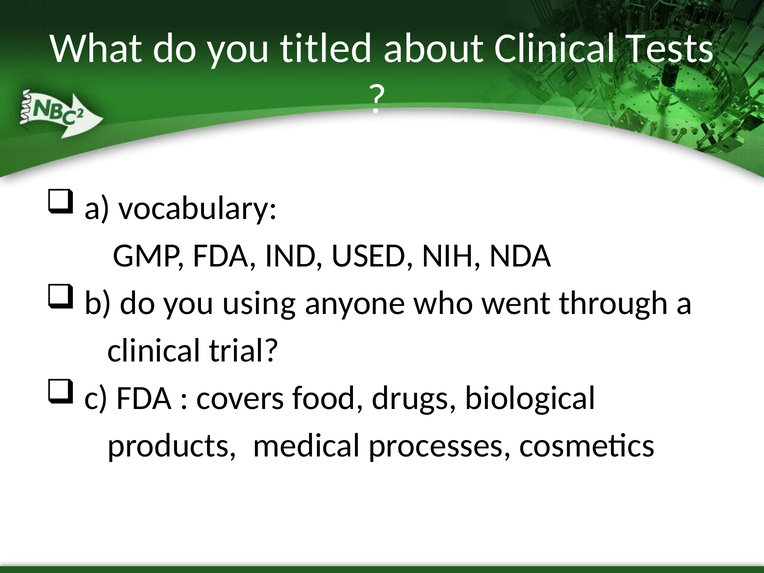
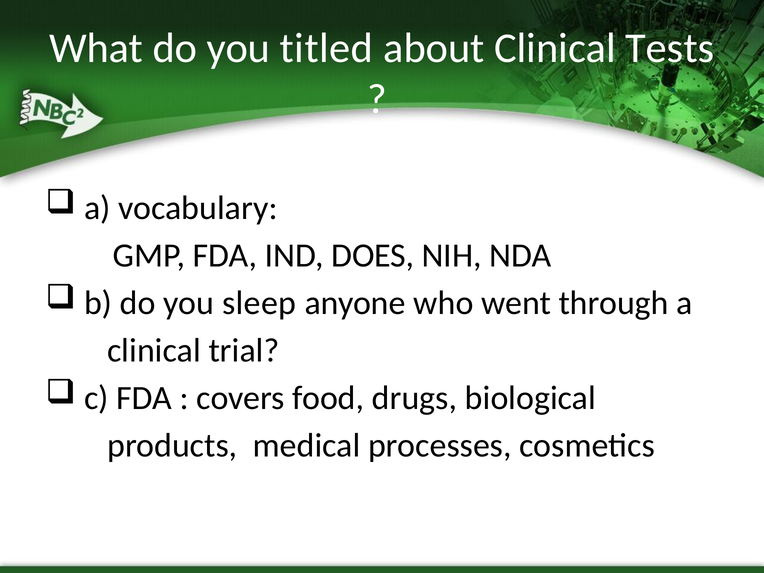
USED: USED -> DOES
using: using -> sleep
